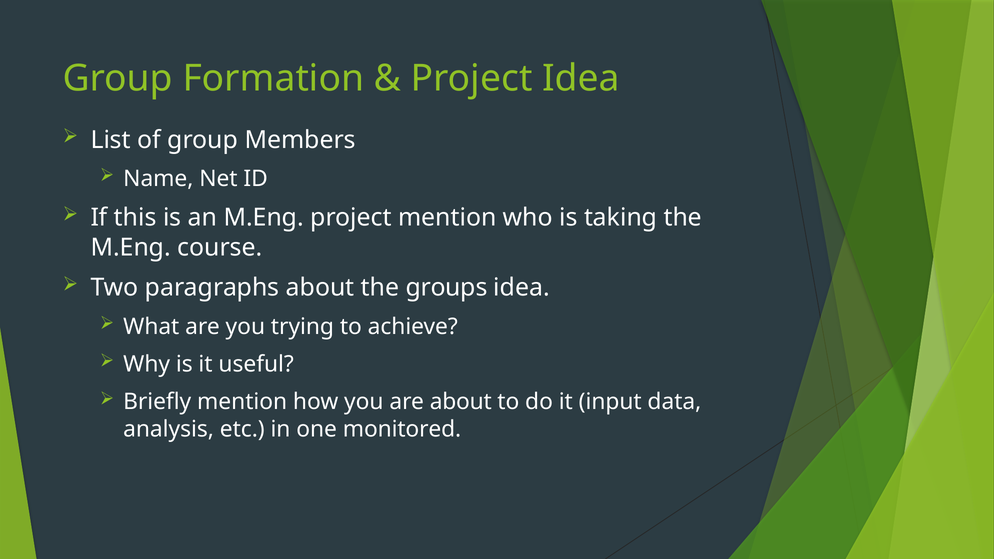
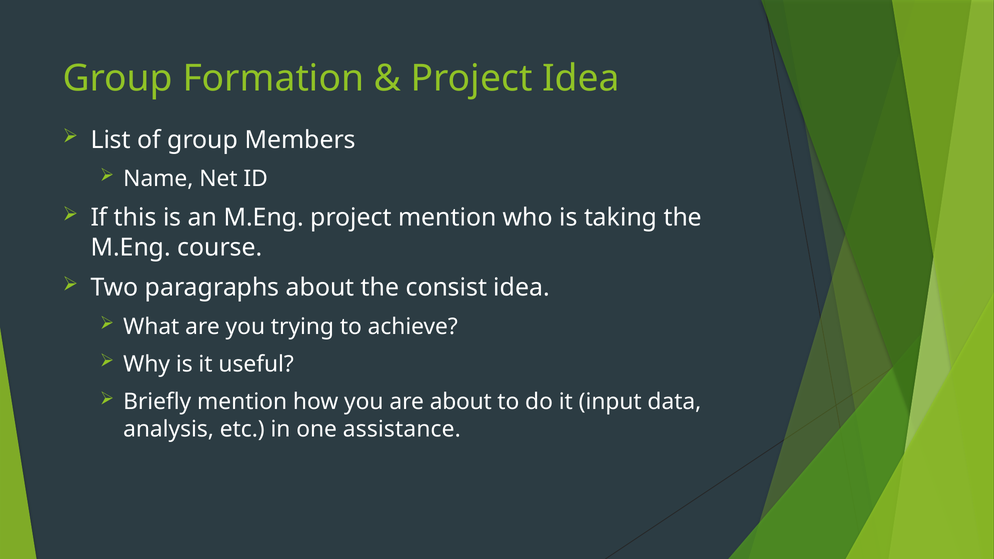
groups: groups -> consist
monitored: monitored -> assistance
